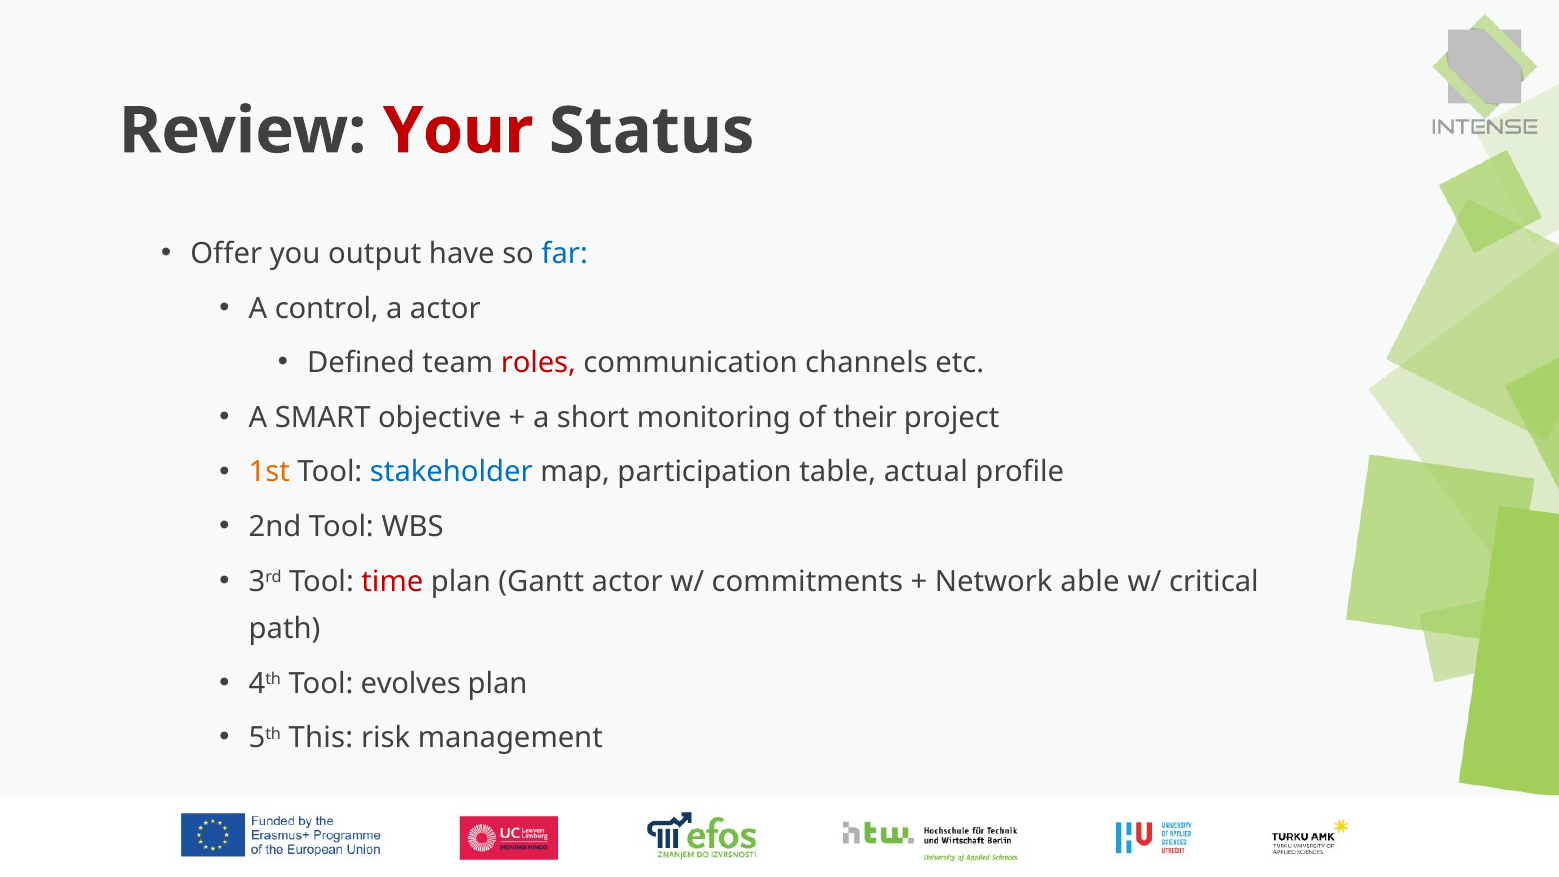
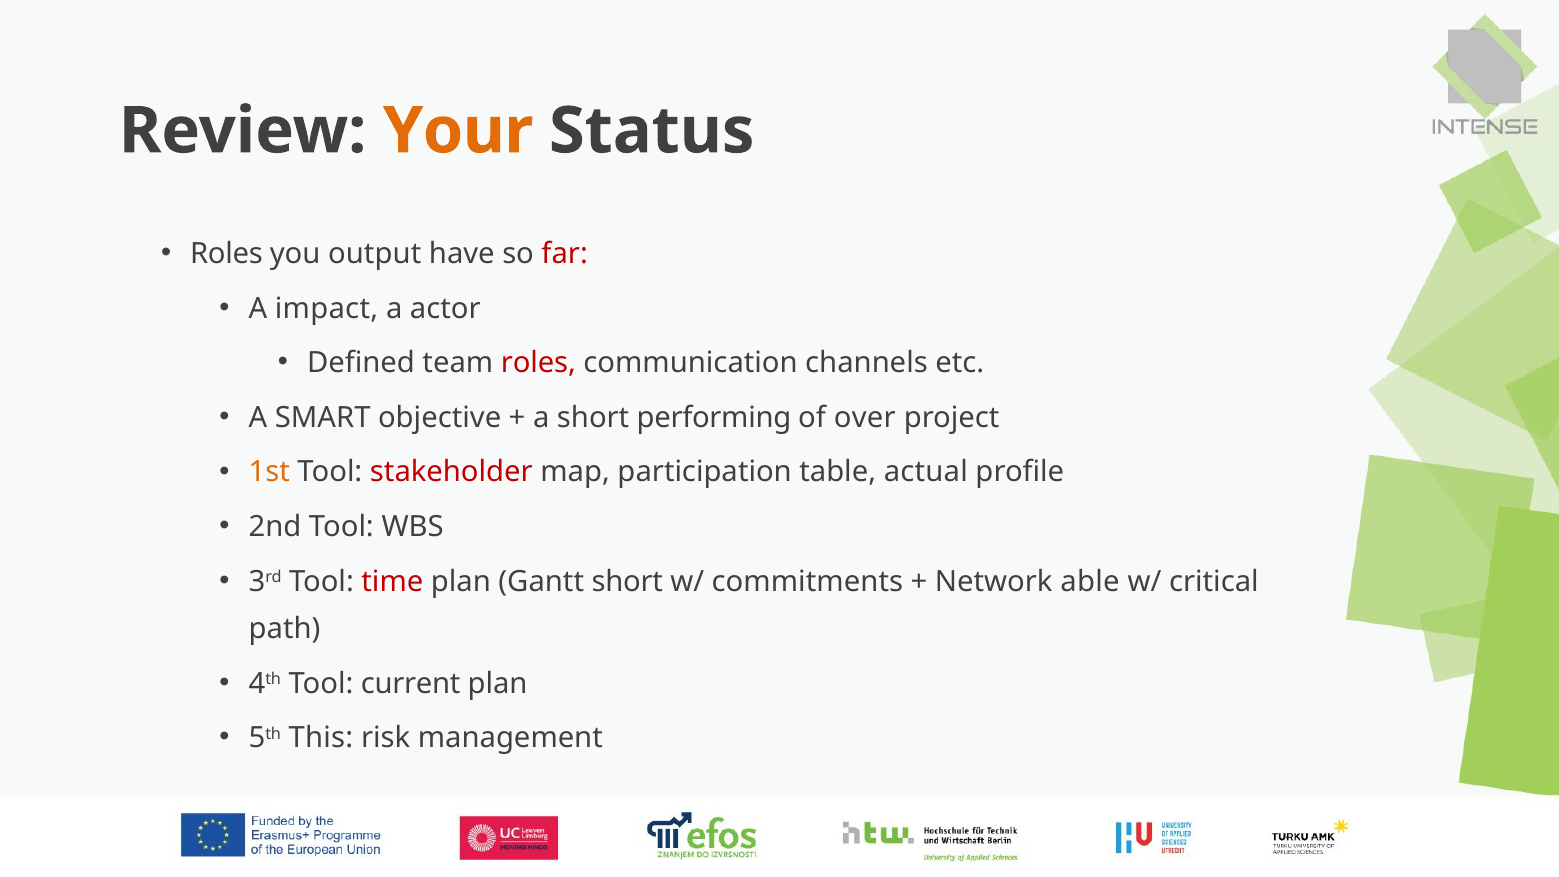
Your colour: red -> orange
Offer at (226, 254): Offer -> Roles
far colour: blue -> red
control: control -> impact
monitoring: monitoring -> performing
their: their -> over
stakeholder colour: blue -> red
Gantt actor: actor -> short
evolves: evolves -> current
